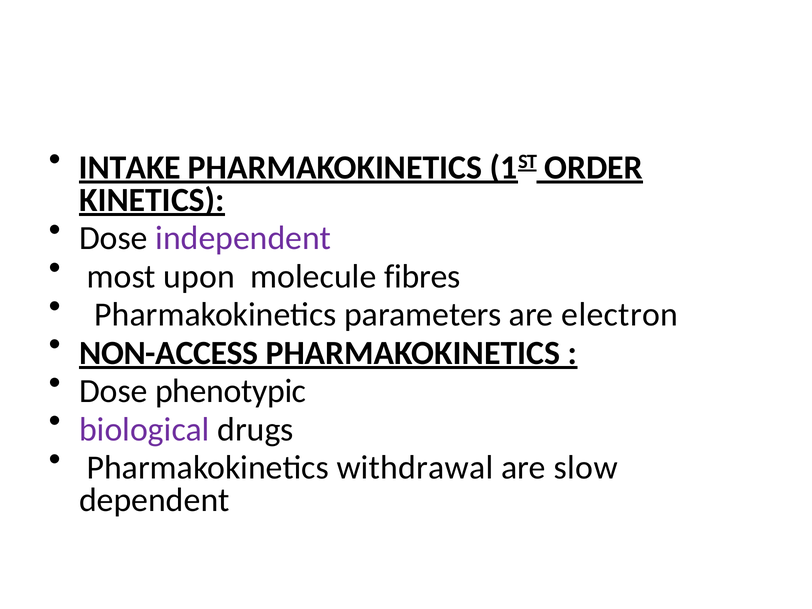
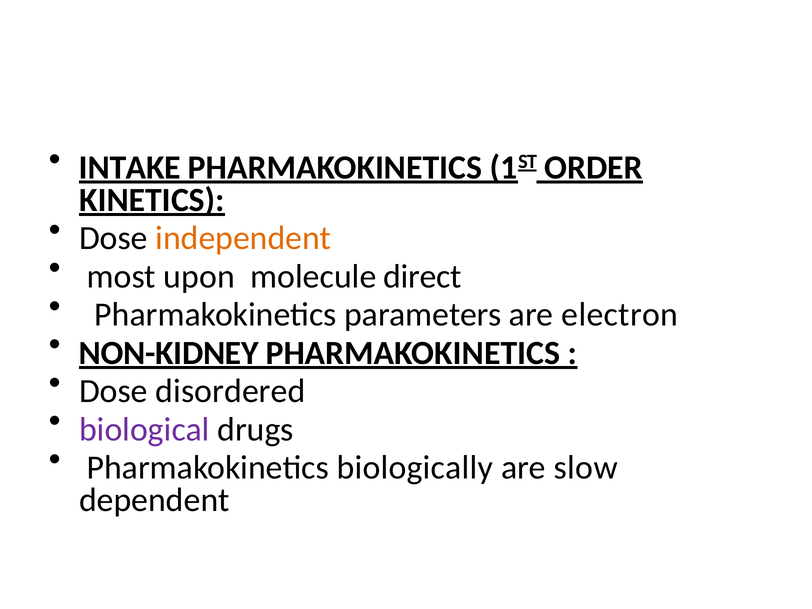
independent colour: purple -> orange
fibres: fibres -> direct
NON-ACCESS: NON-ACCESS -> NON-KIDNEY
phenotypic: phenotypic -> disordered
withdrawal: withdrawal -> biologically
